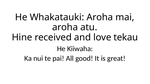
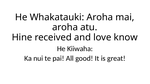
tekau: tekau -> know
